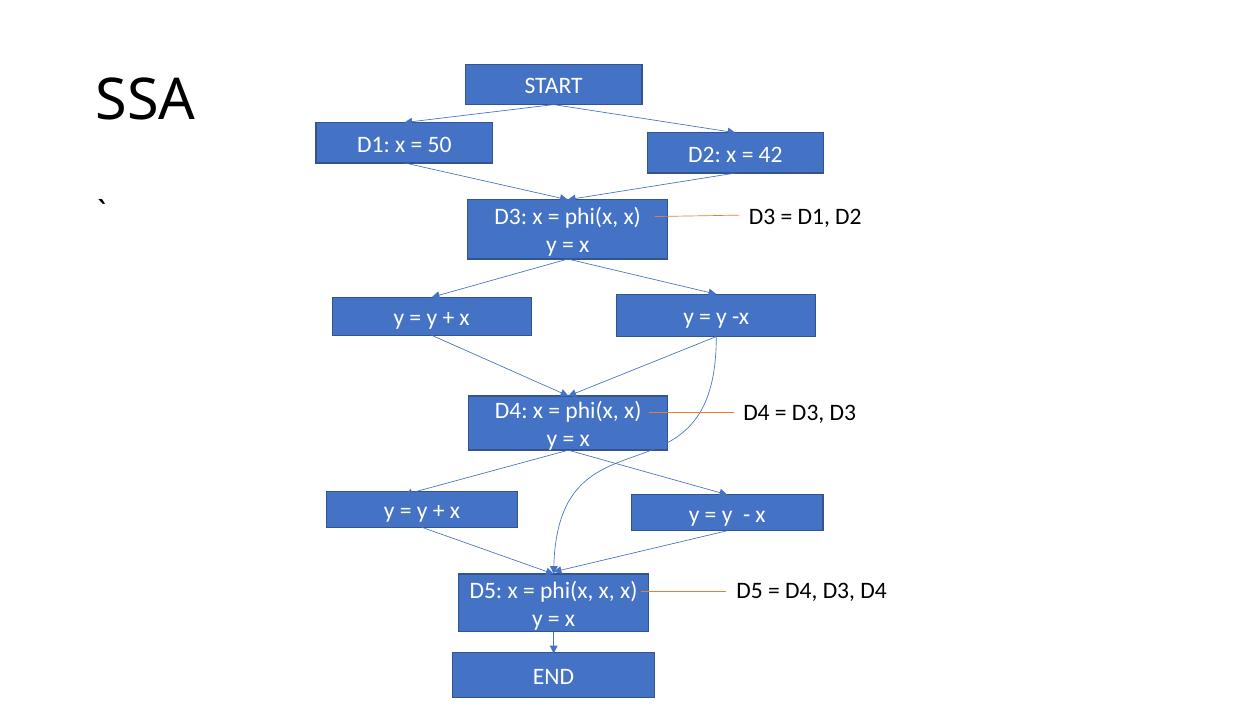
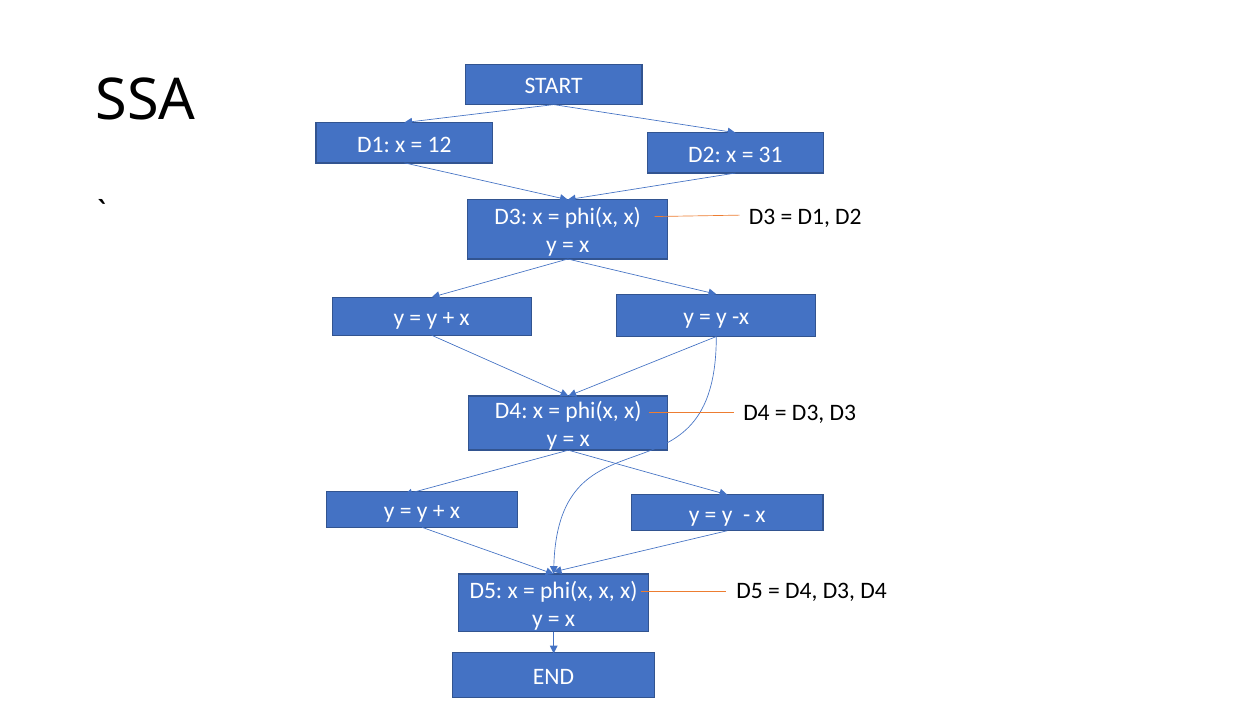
50: 50 -> 12
42: 42 -> 31
